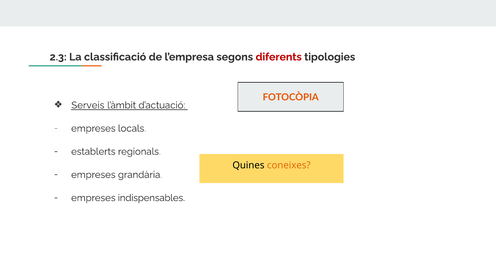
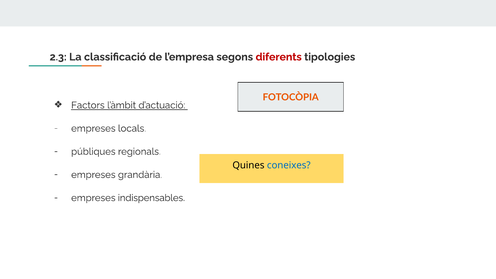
Serveis: Serveis -> Factors
establerts: establerts -> públiques
coneixes colour: orange -> blue
